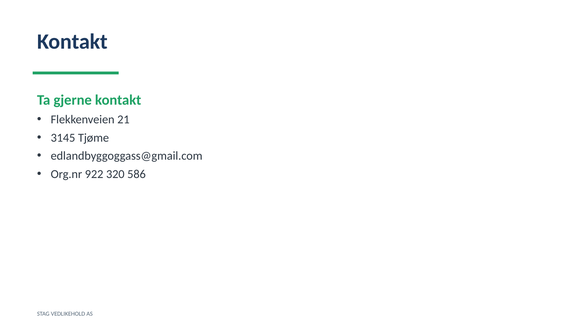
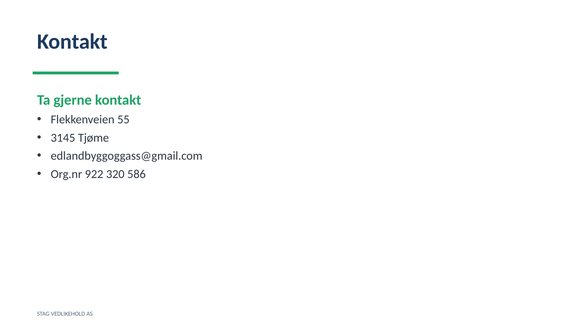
21: 21 -> 55
